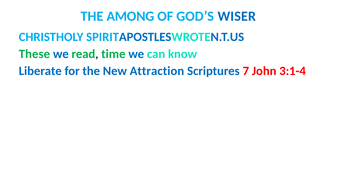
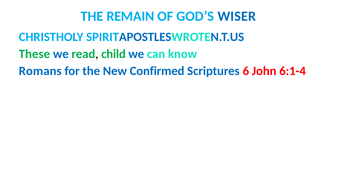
AMONG: AMONG -> REMAIN
time: time -> child
Liberate: Liberate -> Romans
Attraction: Attraction -> Confirmed
7: 7 -> 6
3:1-4: 3:1-4 -> 6:1-4
